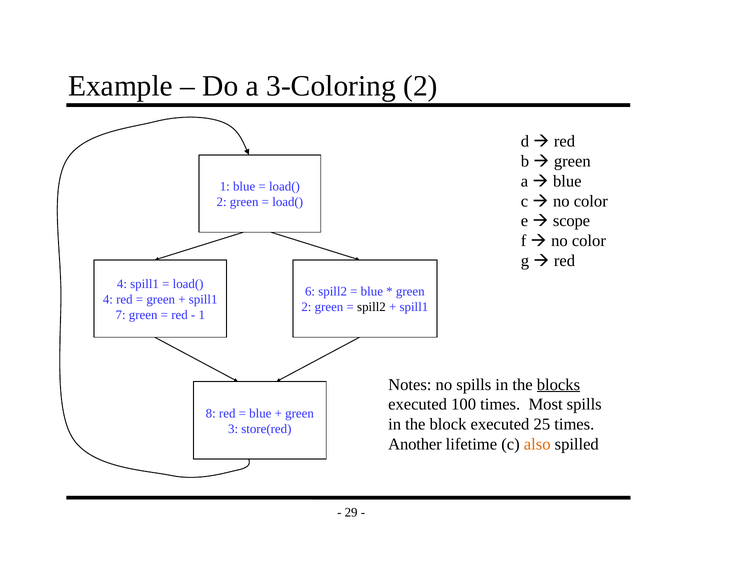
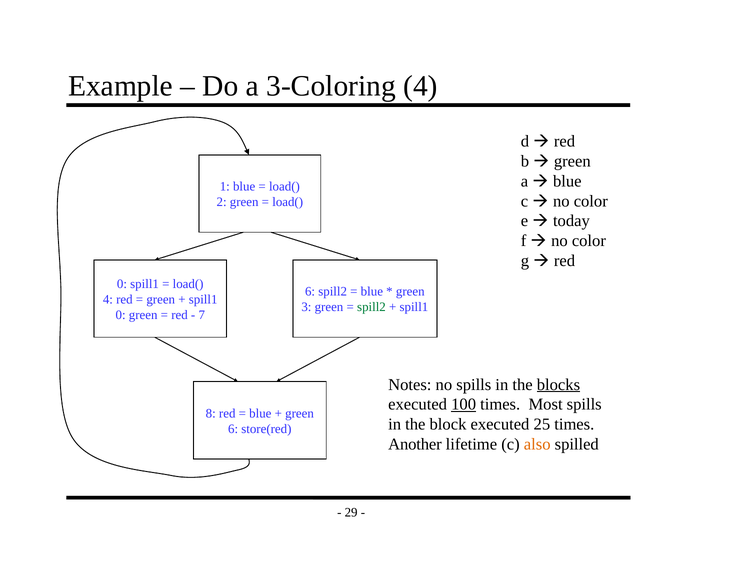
3-Coloring 2: 2 -> 4
scope: scope -> today
4 at (122, 284): 4 -> 0
2 at (306, 307): 2 -> 3
spill2 at (371, 307) colour: black -> green
7 at (121, 315): 7 -> 0
1 at (202, 315): 1 -> 7
100 underline: none -> present
3 at (233, 429): 3 -> 6
